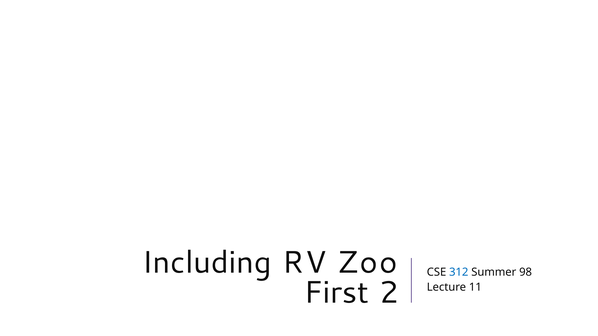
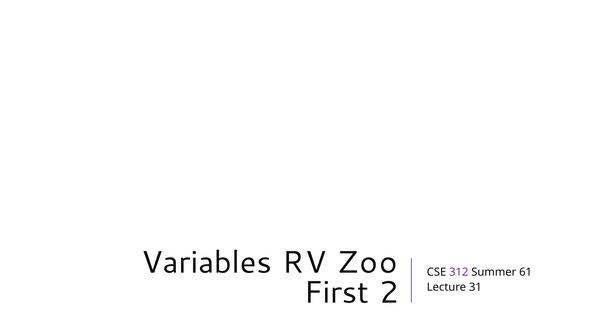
Including: Including -> Variables
312 colour: blue -> purple
98: 98 -> 61
11: 11 -> 31
